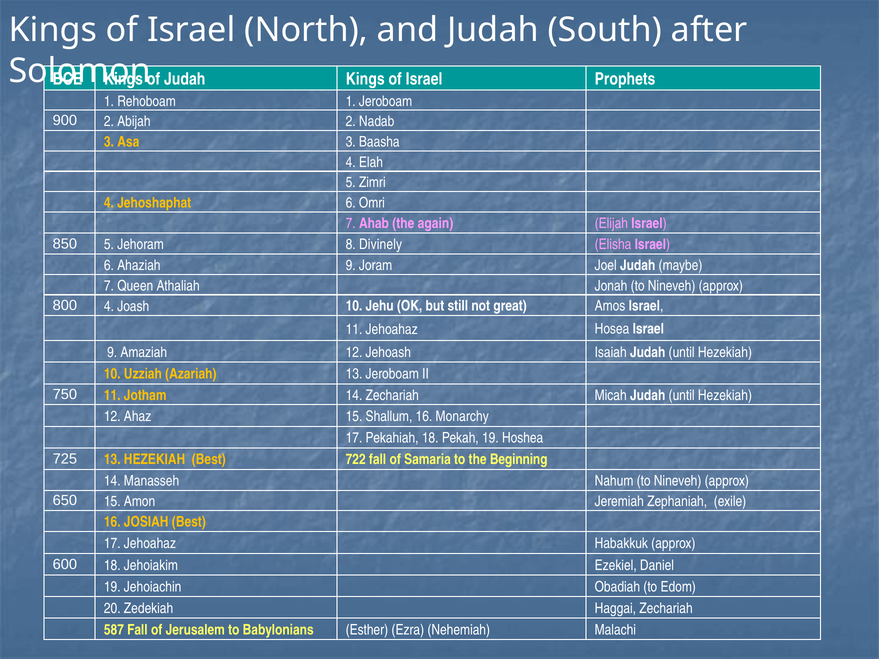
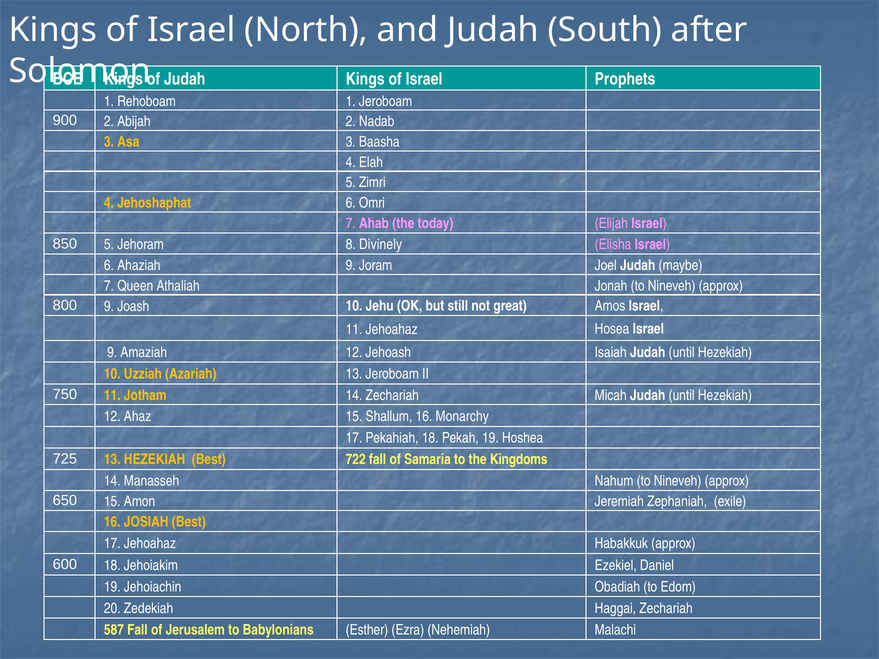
again: again -> today
800 4: 4 -> 9
Beginning: Beginning -> Kingdoms
